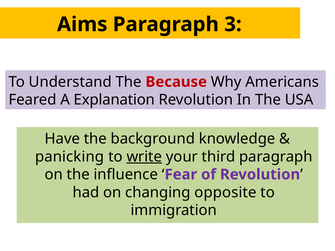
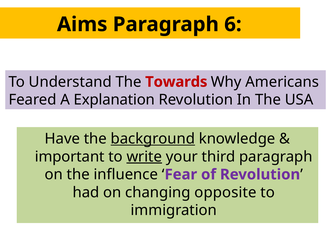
3: 3 -> 6
Because: Because -> Towards
background underline: none -> present
panicking: panicking -> important
